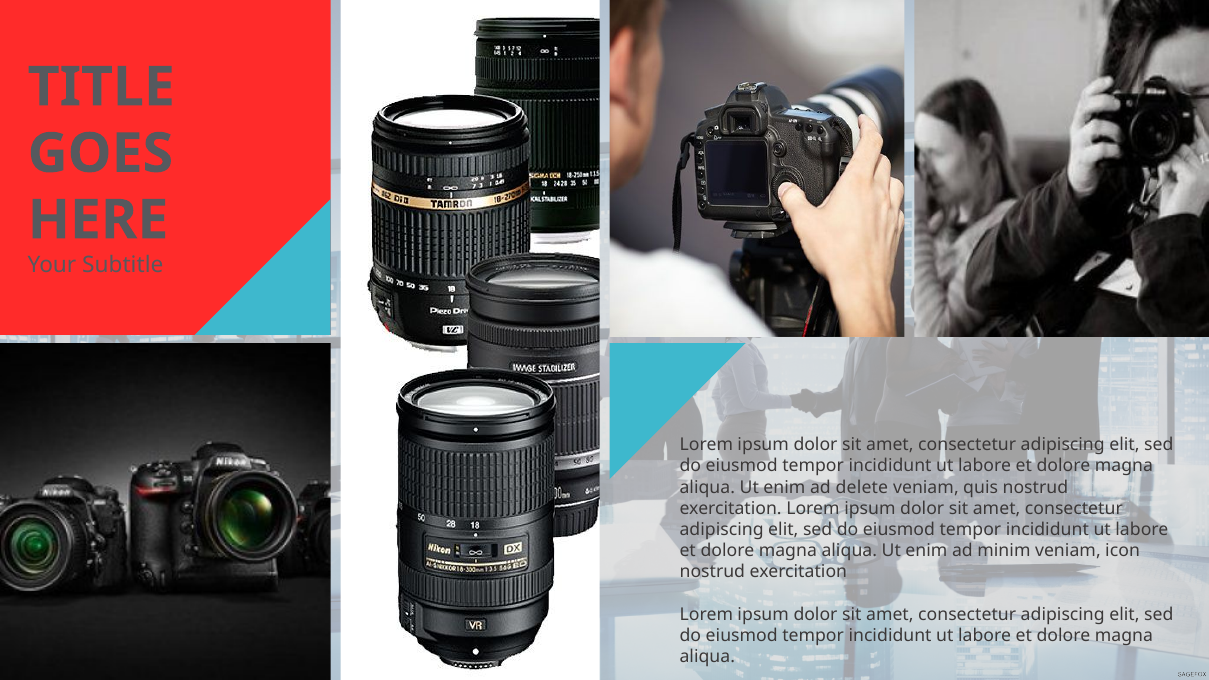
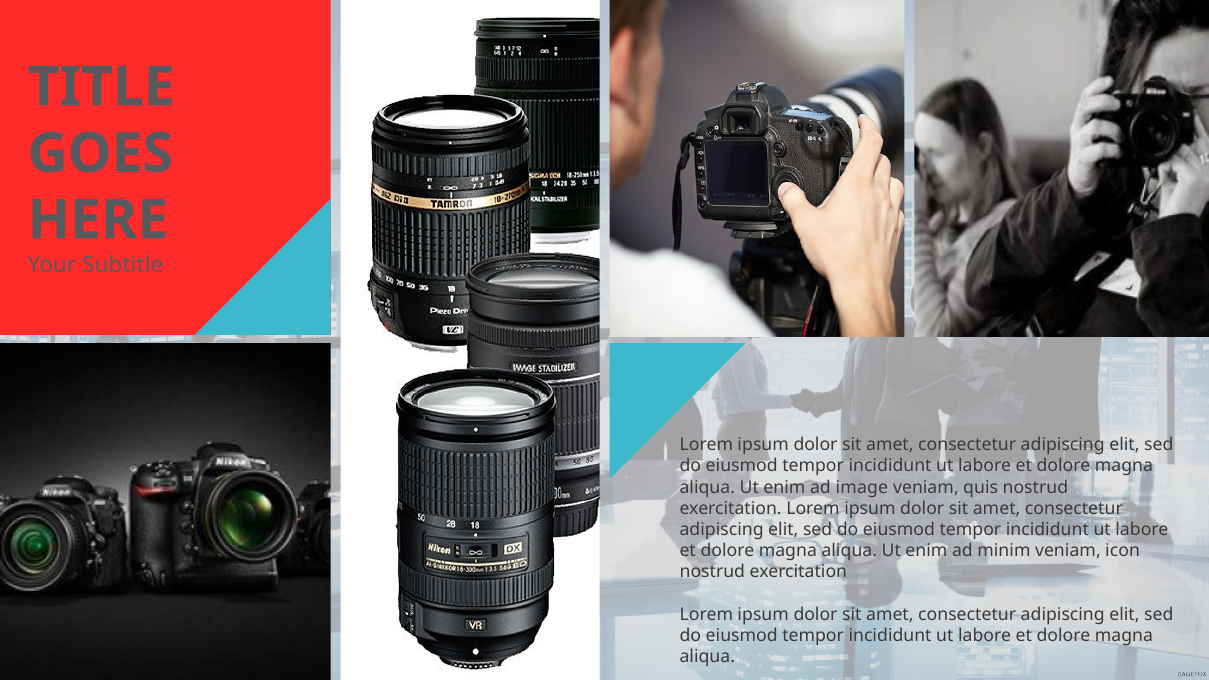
delete: delete -> image
